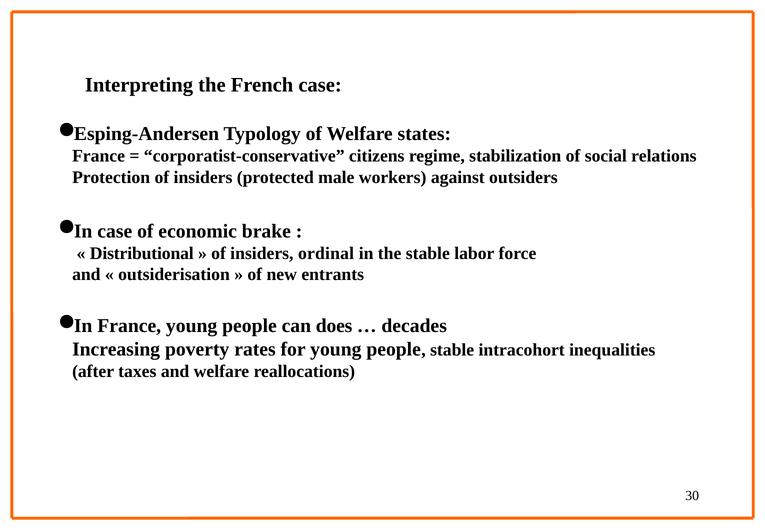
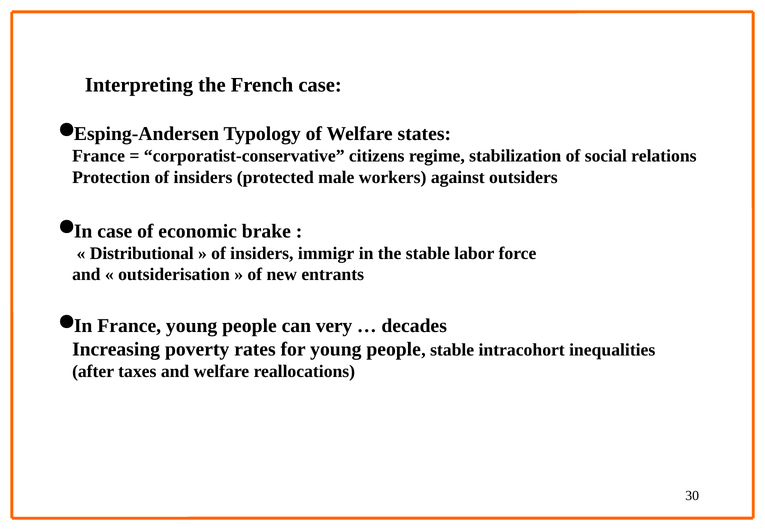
ordinal: ordinal -> immigr
does: does -> very
